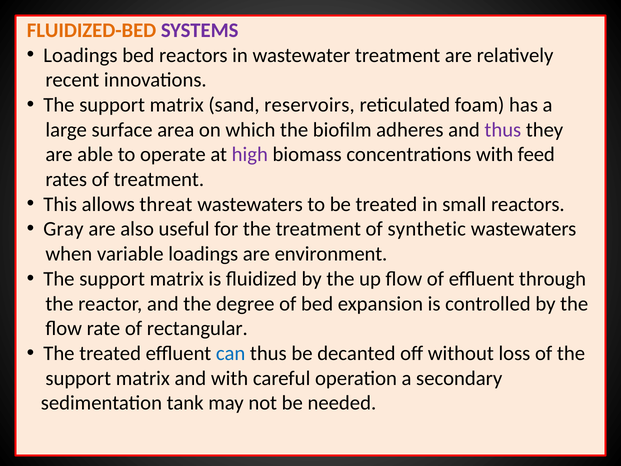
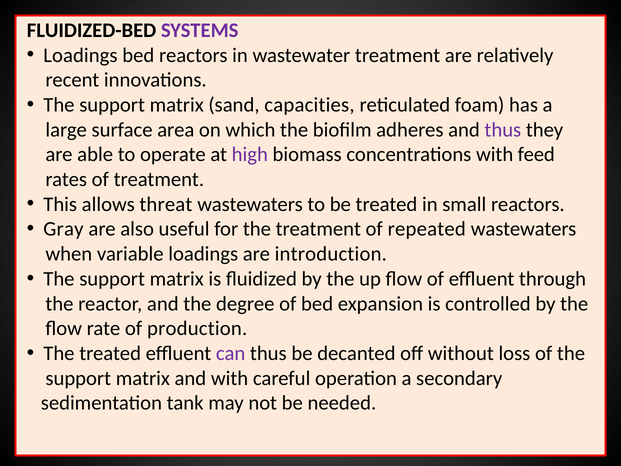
FLUIDIZED-BED colour: orange -> black
reservoirs: reservoirs -> capacities
synthetic: synthetic -> repeated
environment: environment -> introduction
rectangular: rectangular -> production
can colour: blue -> purple
